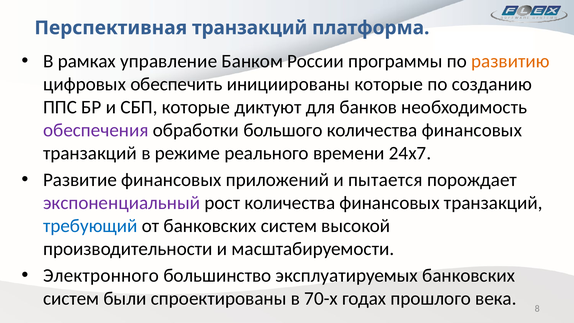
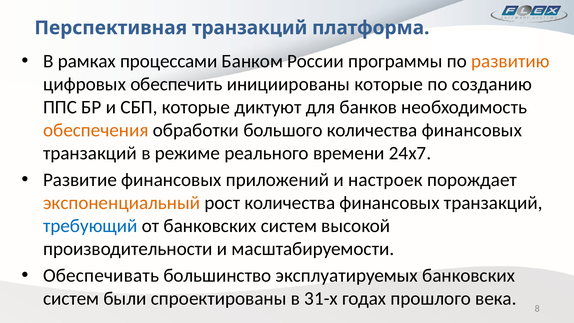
управление: управление -> процессами
обеспечения colour: purple -> orange
пытается: пытается -> настроек
экспоненциальный colour: purple -> orange
Электронного: Электронного -> Обеспечивать
70-х: 70-х -> 31-х
